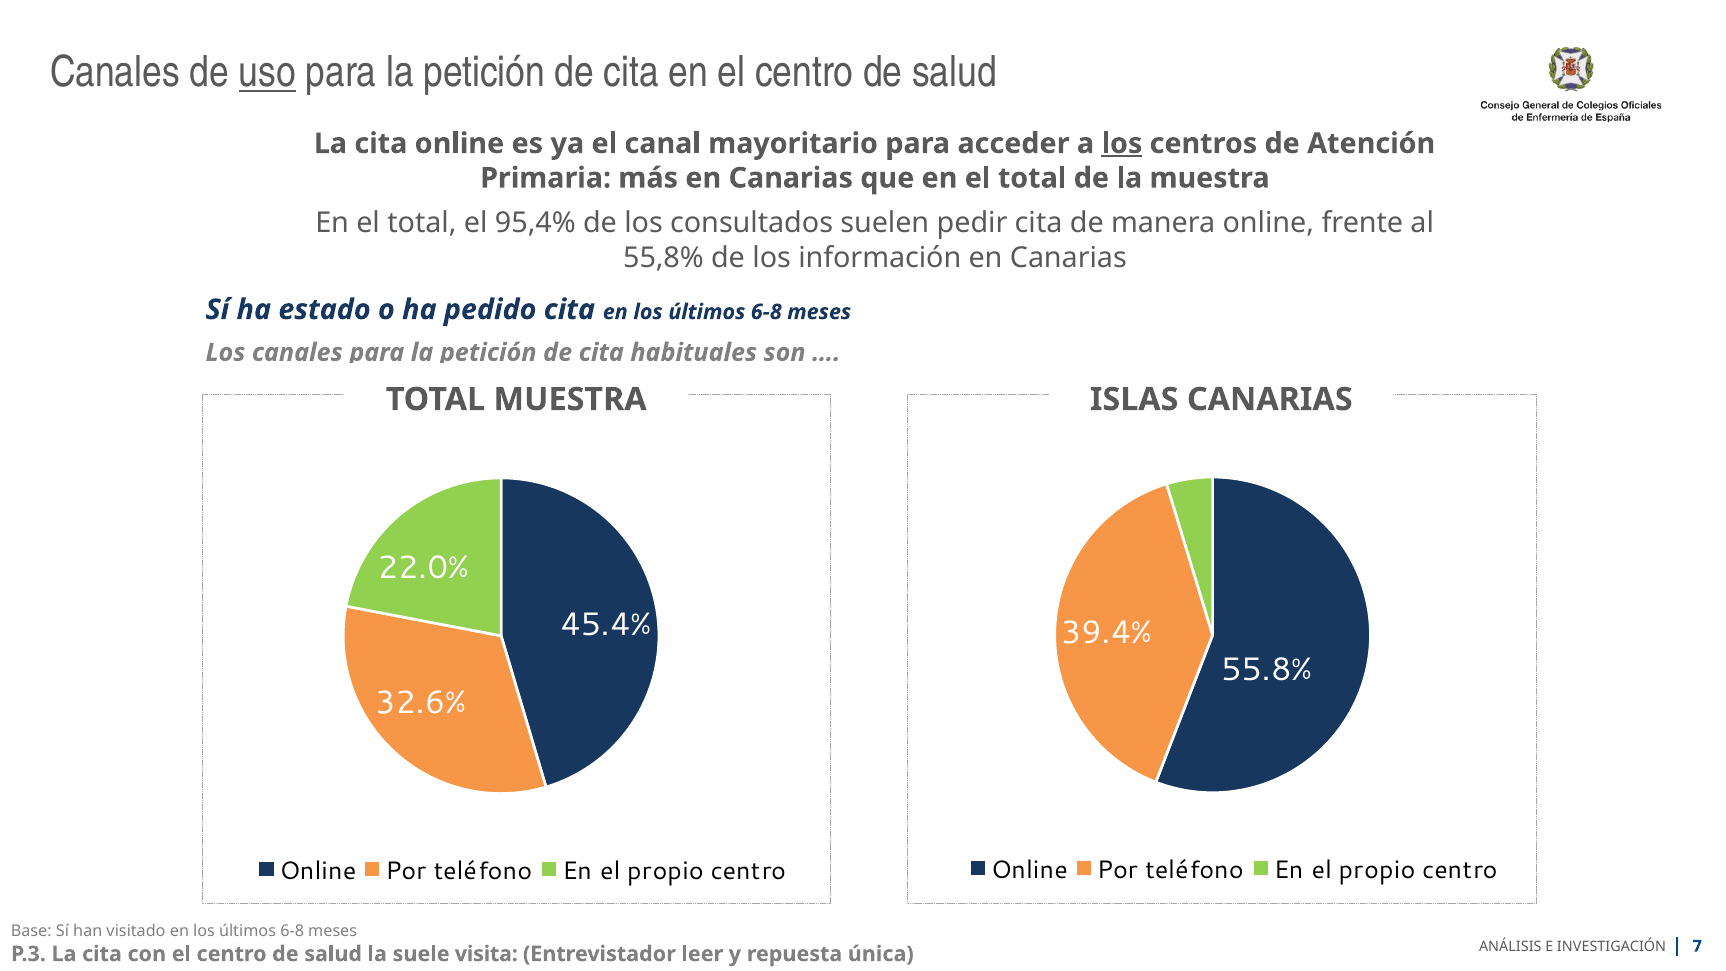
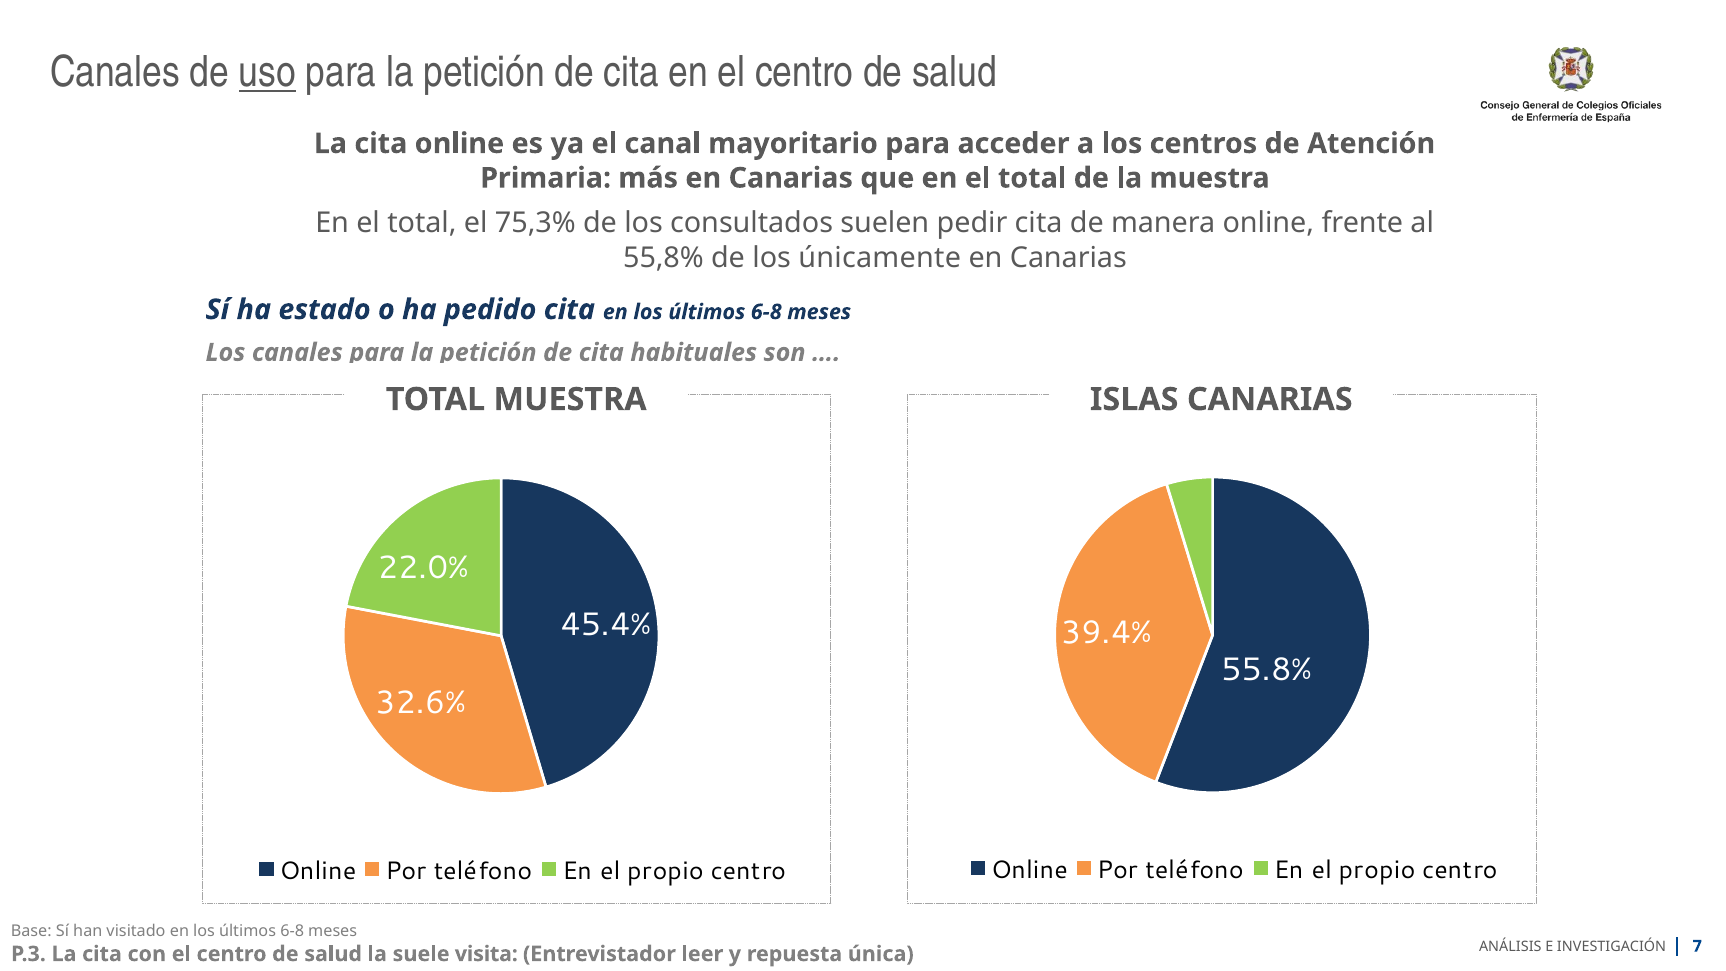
los at (1122, 144) underline: present -> none
95,4%: 95,4% -> 75,3%
información: información -> únicamente
